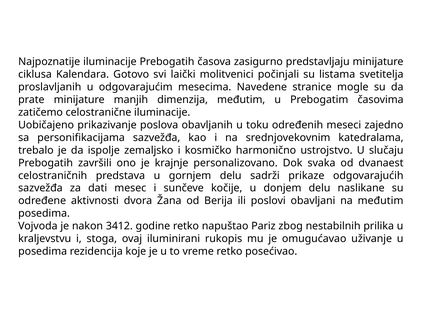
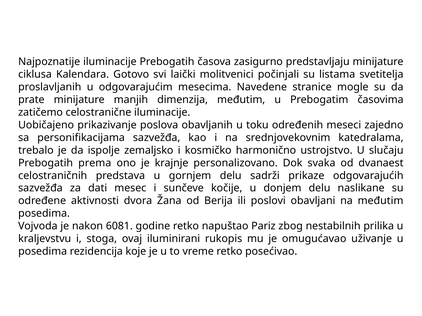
završili: završili -> prema
3412: 3412 -> 6081
